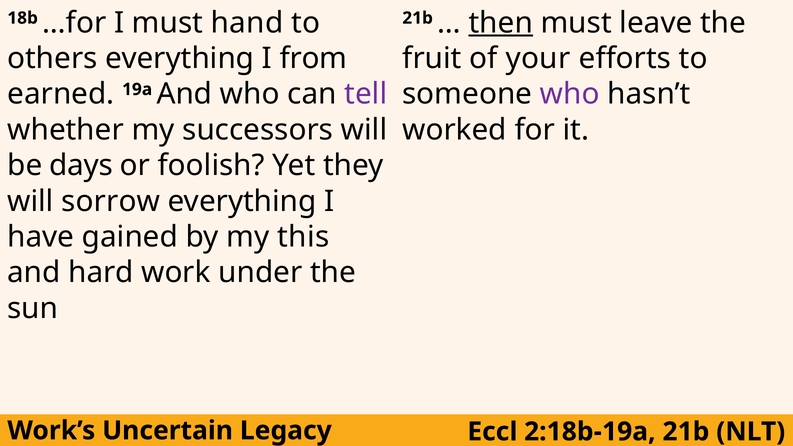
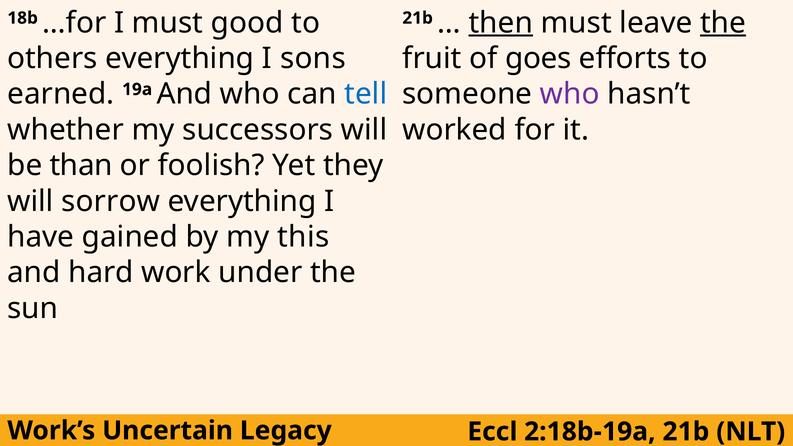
hand: hand -> good
the at (723, 23) underline: none -> present
from: from -> sons
your: your -> goes
tell colour: purple -> blue
days: days -> than
